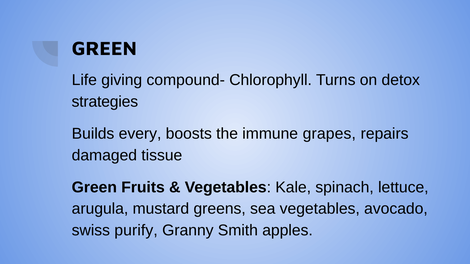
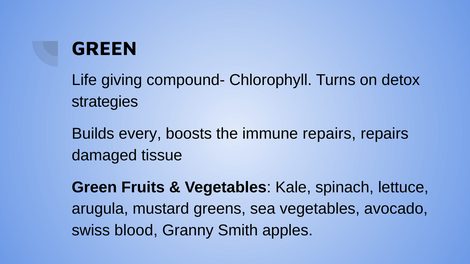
immune grapes: grapes -> repairs
purify: purify -> blood
